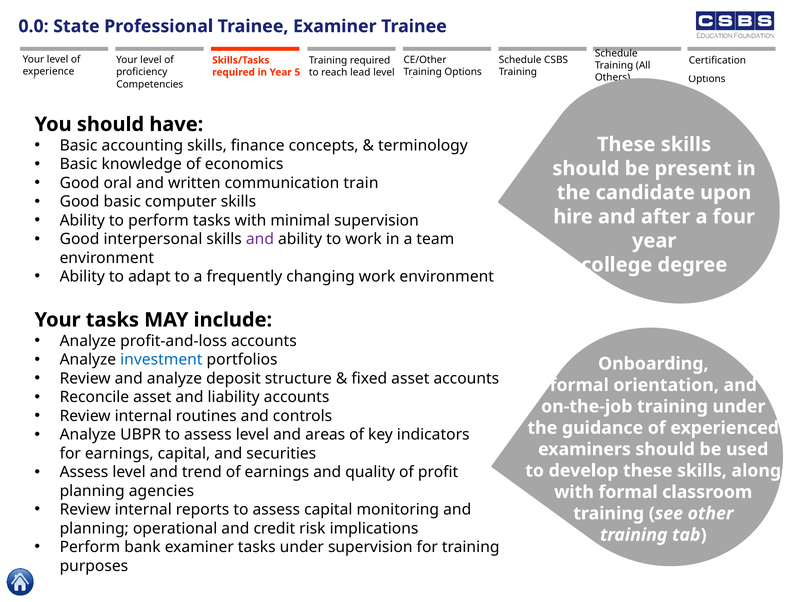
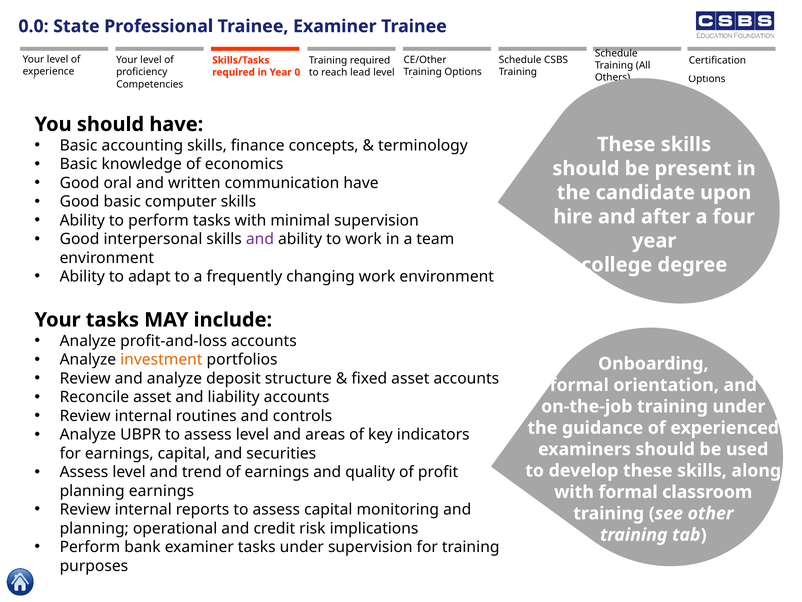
5: 5 -> 0
communication train: train -> have
investment colour: blue -> orange
planning agencies: agencies -> earnings
